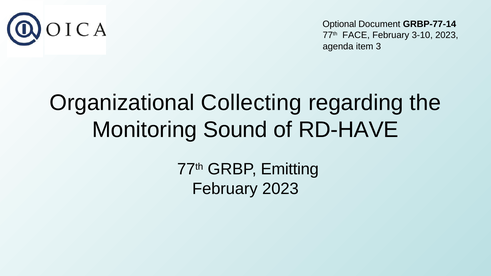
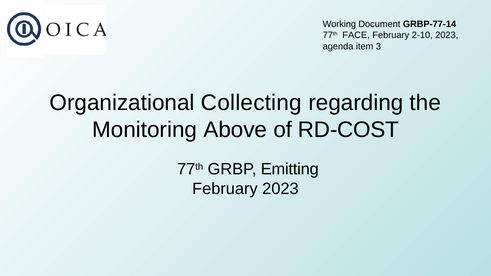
Optional: Optional -> Working
3-10: 3-10 -> 2-10
Sound: Sound -> Above
RD-HAVE: RD-HAVE -> RD-COST
